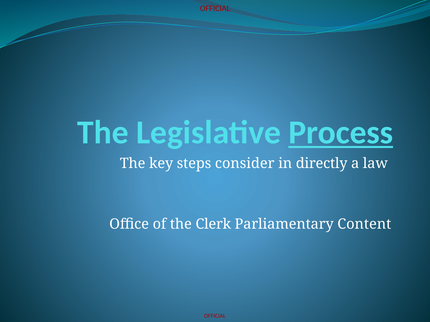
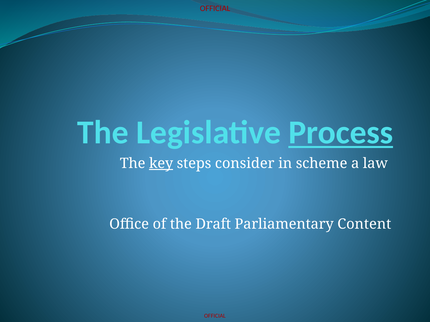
key underline: none -> present
directly: directly -> scheme
Clerk: Clerk -> Draft
